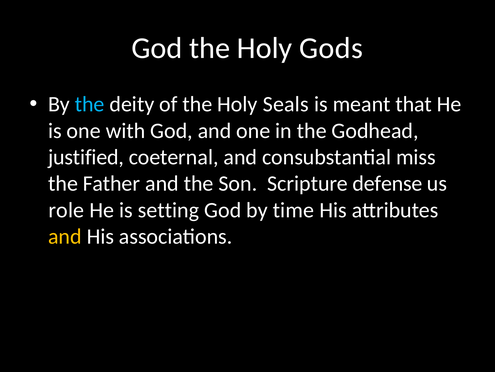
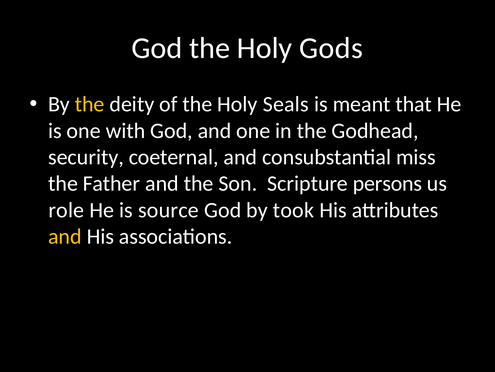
the at (90, 104) colour: light blue -> yellow
justified: justified -> security
defense: defense -> persons
setting: setting -> source
time: time -> took
